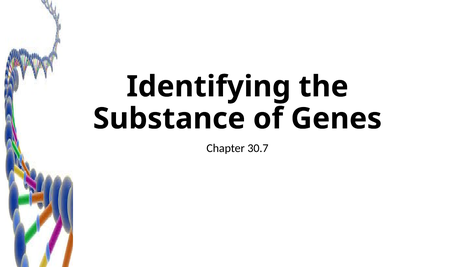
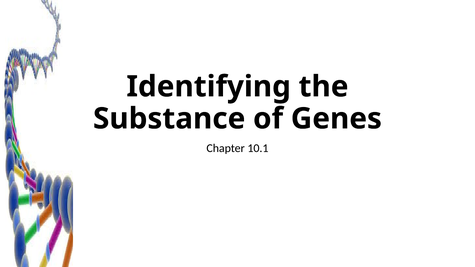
30.7: 30.7 -> 10.1
